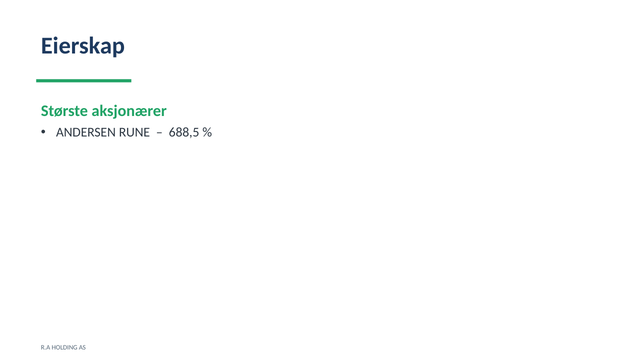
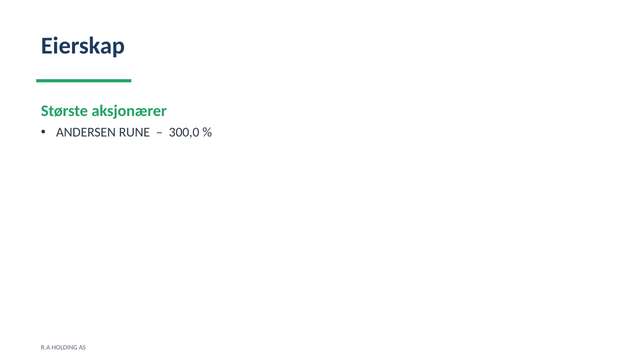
688,5: 688,5 -> 300,0
